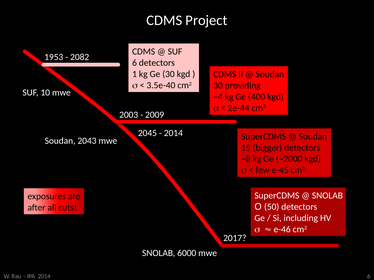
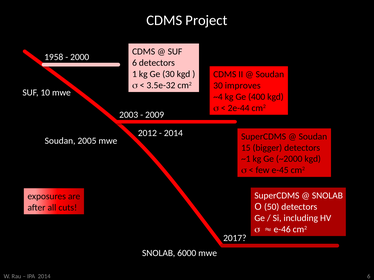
1953: 1953 -> 1958
2082: 2082 -> 2000
providing: providing -> improves
3.5e-40: 3.5e-40 -> 3.5e-32
2045: 2045 -> 2012
2043: 2043 -> 2005
~8: ~8 -> ~1
